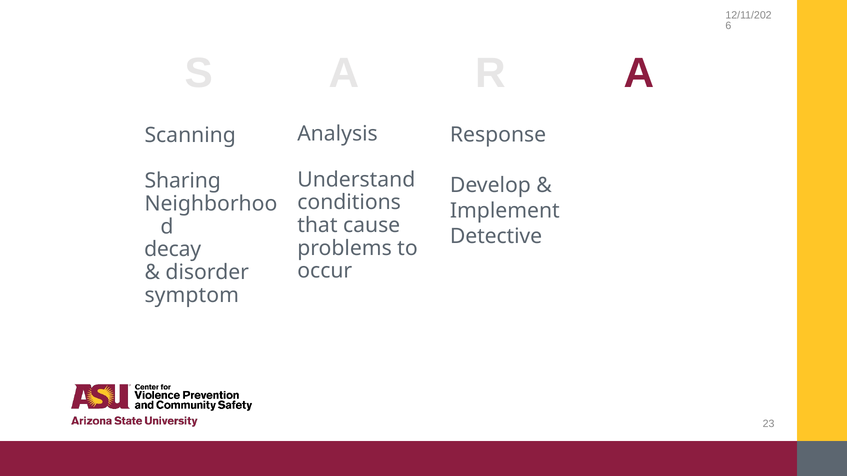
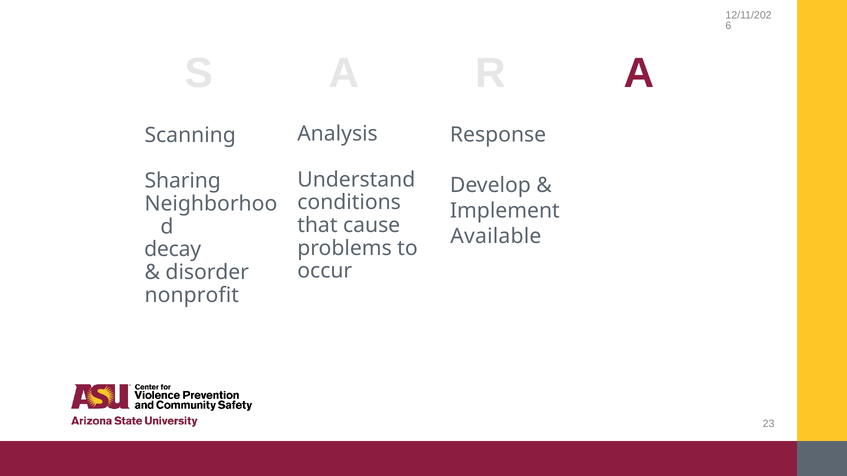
Detective: Detective -> Available
symptom: symptom -> nonprofit
